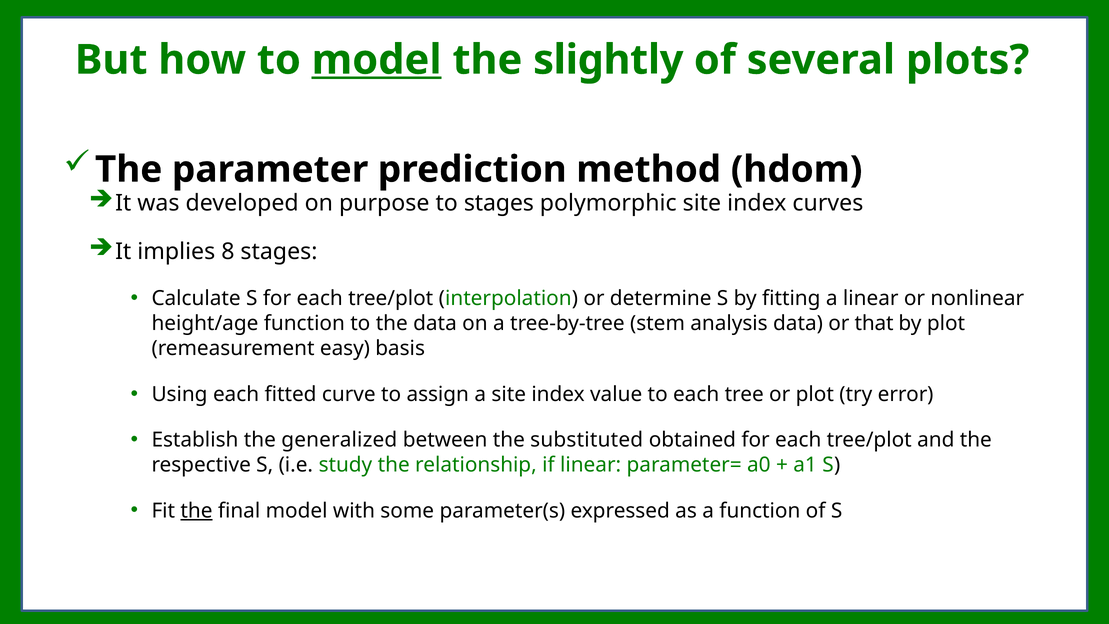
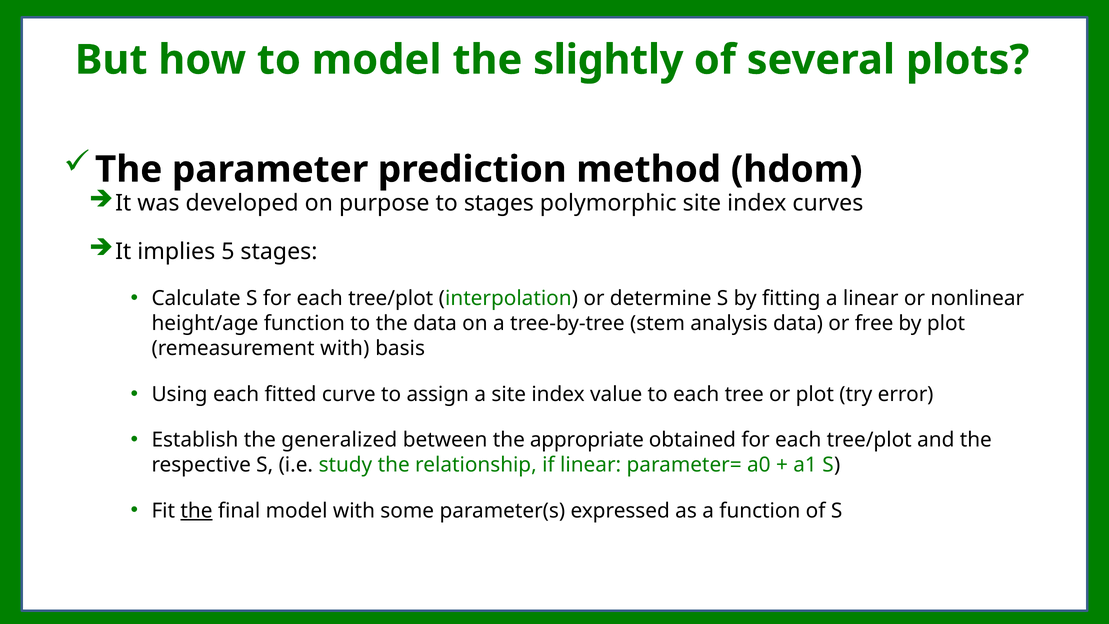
model at (377, 60) underline: present -> none
8: 8 -> 5
that: that -> free
remeasurement easy: easy -> with
substituted: substituted -> appropriate
